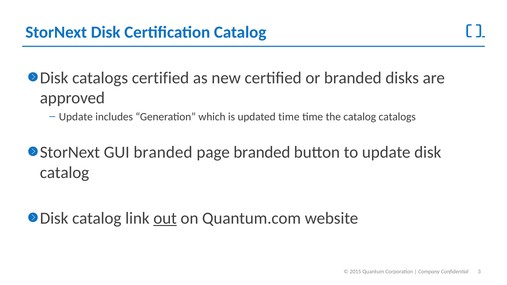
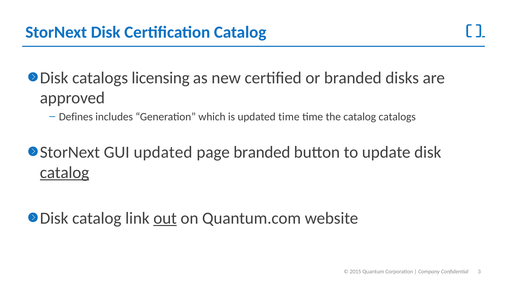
catalogs certified: certified -> licensing
Update at (76, 117): Update -> Defines
GUI branded: branded -> updated
catalog at (65, 173) underline: none -> present
